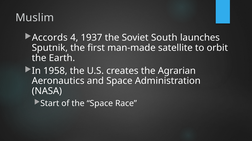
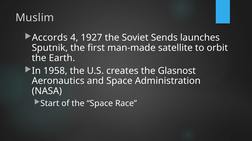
1937: 1937 -> 1927
South: South -> Sends
Agrarian: Agrarian -> Glasnost
